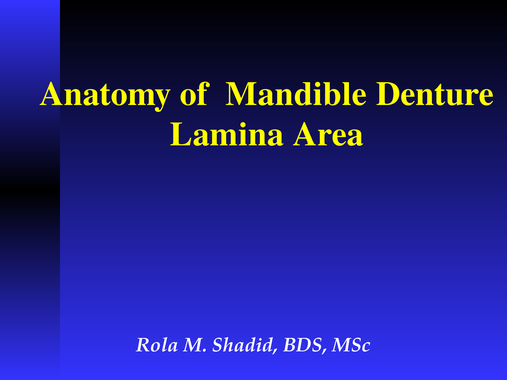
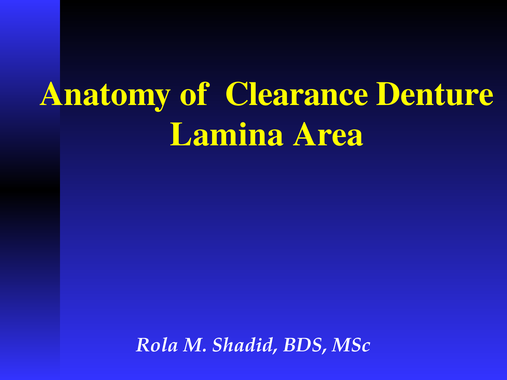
Mandible: Mandible -> Clearance
